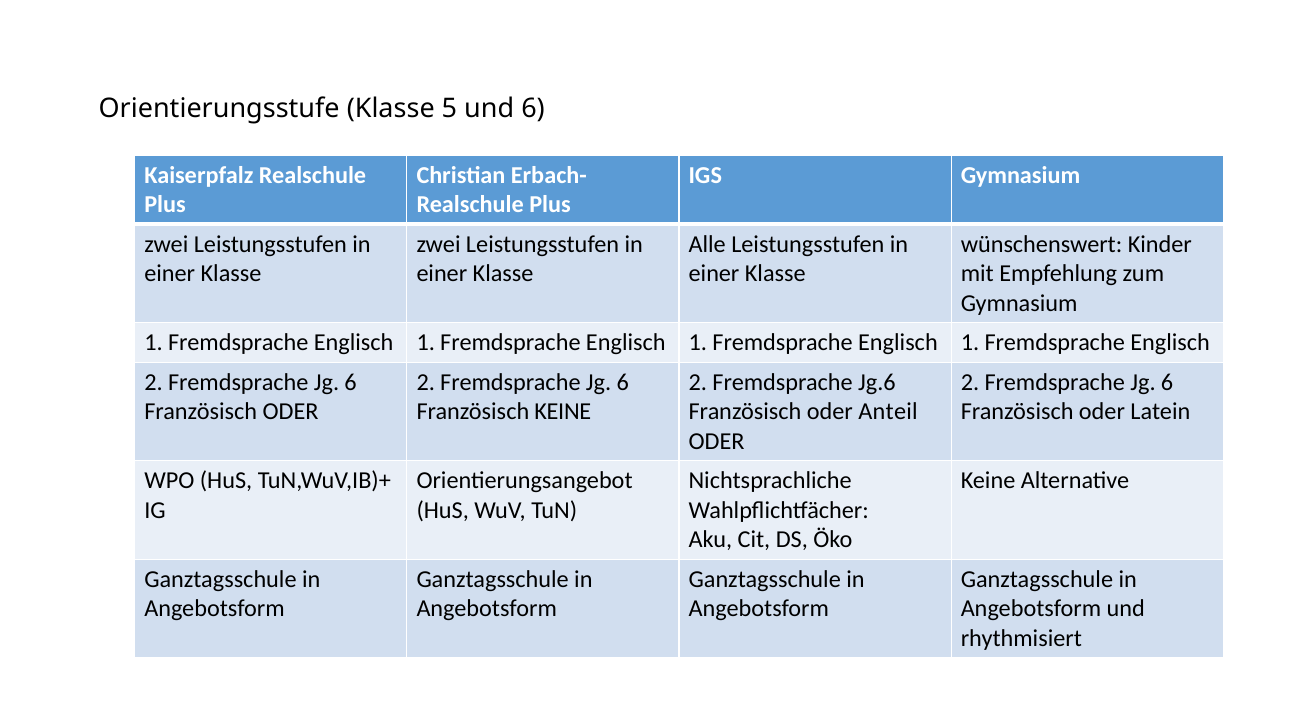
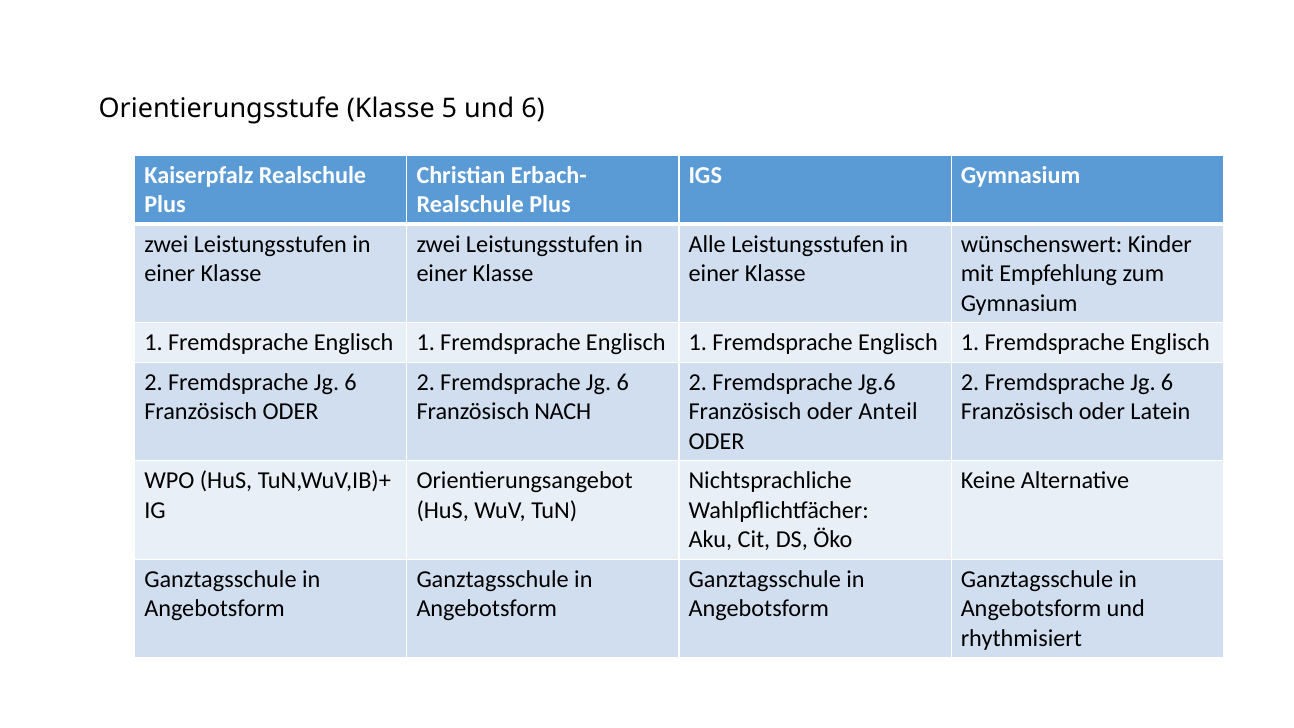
Französisch KEINE: KEINE -> NACH
